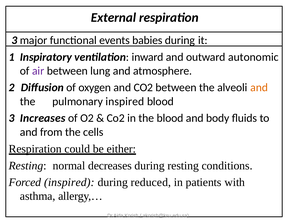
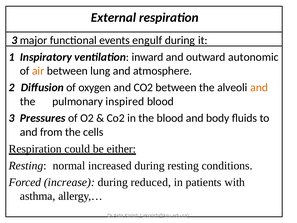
babies: babies -> engulf
air colour: purple -> orange
Increases: Increases -> Pressures
decreases: decreases -> increased
Forced inspired: inspired -> increase
